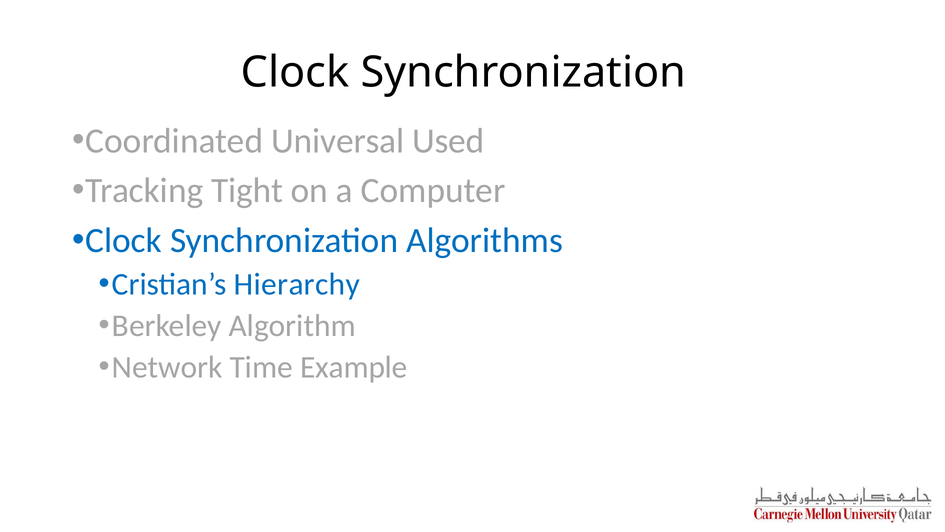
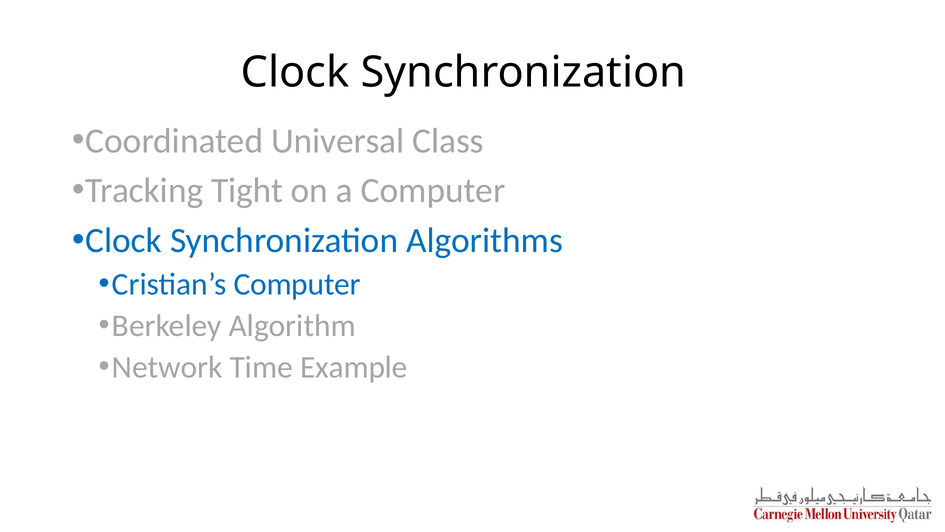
Used: Used -> Class
Cristian’s Hierarchy: Hierarchy -> Computer
